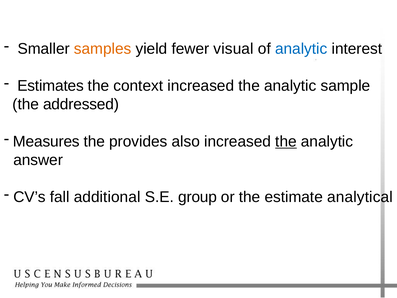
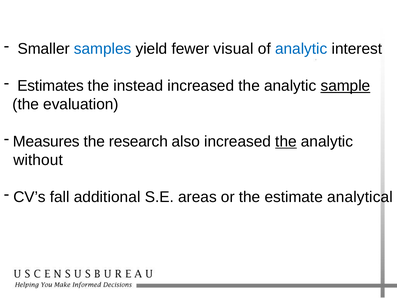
samples colour: orange -> blue
context: context -> instead
sample underline: none -> present
addressed: addressed -> evaluation
provides: provides -> research
answer: answer -> without
group: group -> areas
